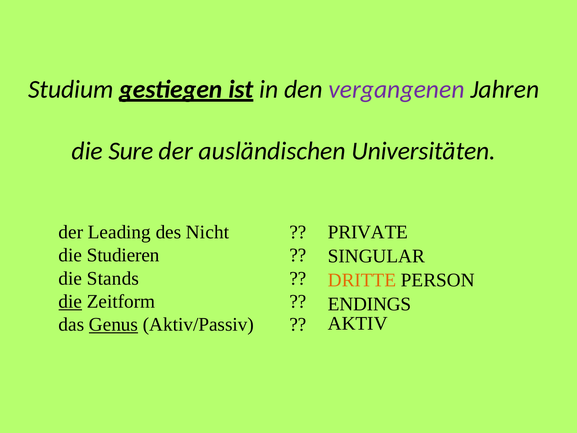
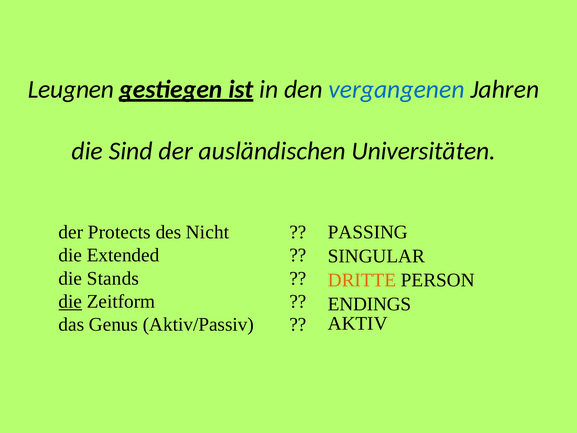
Studium: Studium -> Leugnen
vergangenen colour: purple -> blue
Sure: Sure -> Sind
Leading: Leading -> Protects
PRIVATE: PRIVATE -> PASSING
Studieren: Studieren -> Extended
Genus underline: present -> none
